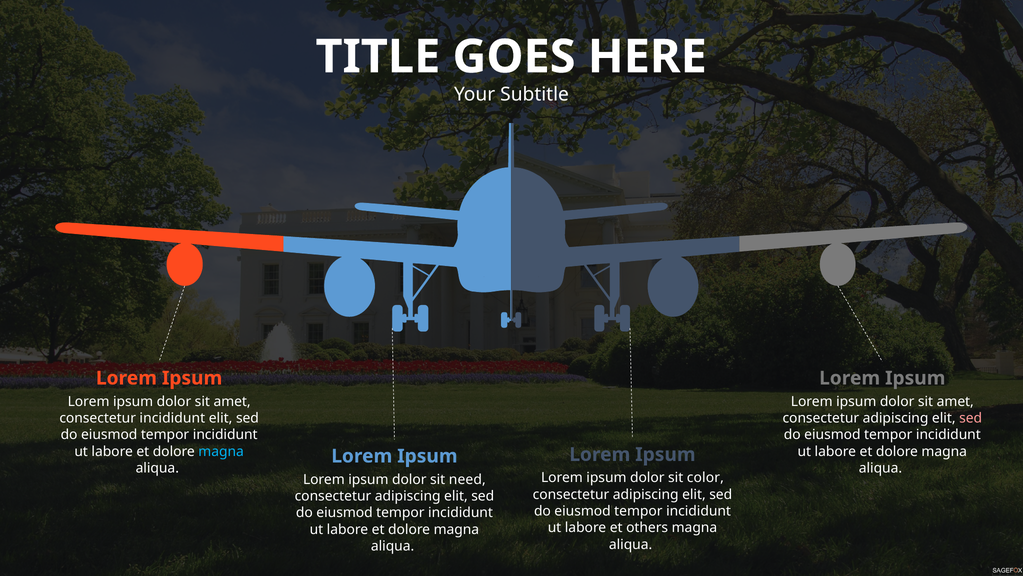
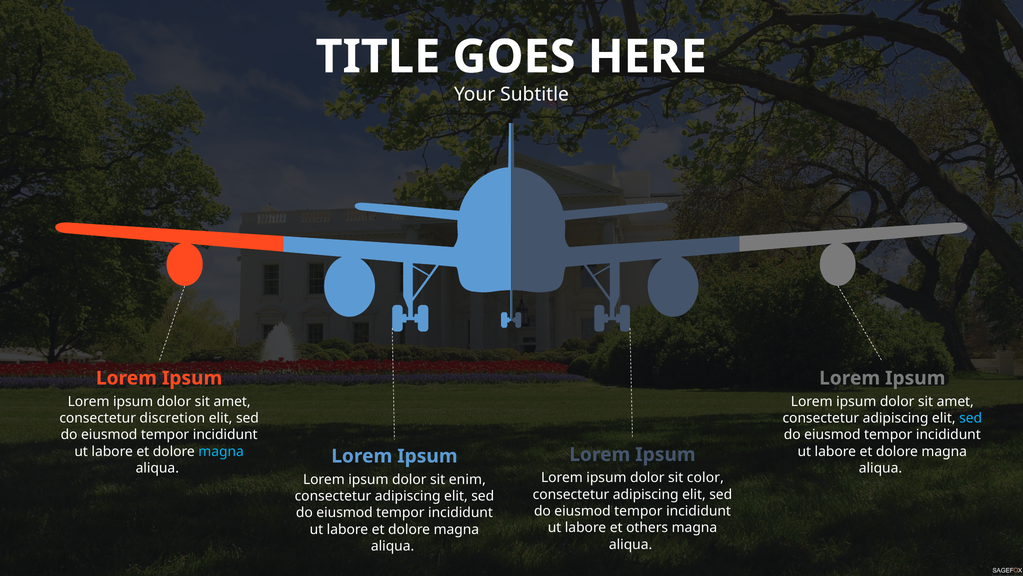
consectetur incididunt: incididunt -> discretion
sed at (971, 418) colour: pink -> light blue
need: need -> enim
